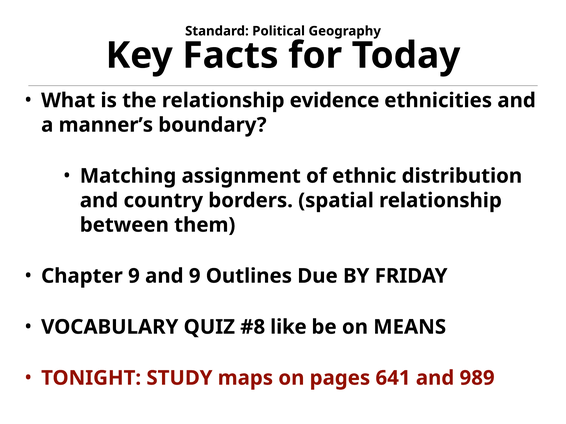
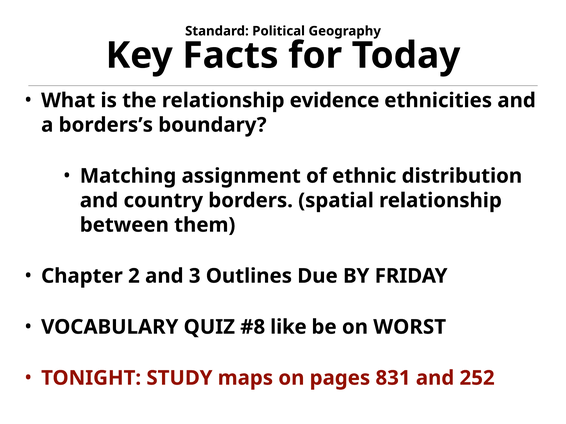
manner’s: manner’s -> borders’s
Chapter 9: 9 -> 2
and 9: 9 -> 3
MEANS: MEANS -> WORST
641: 641 -> 831
989: 989 -> 252
